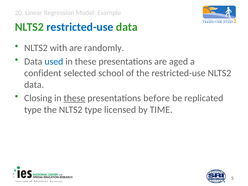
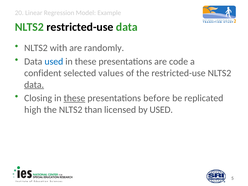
restricted-use at (80, 27) colour: blue -> black
aged: aged -> code
school: school -> values
data at (34, 85) underline: none -> present
type at (33, 110): type -> high
NLTS2 type: type -> than
by TIME: TIME -> USED
